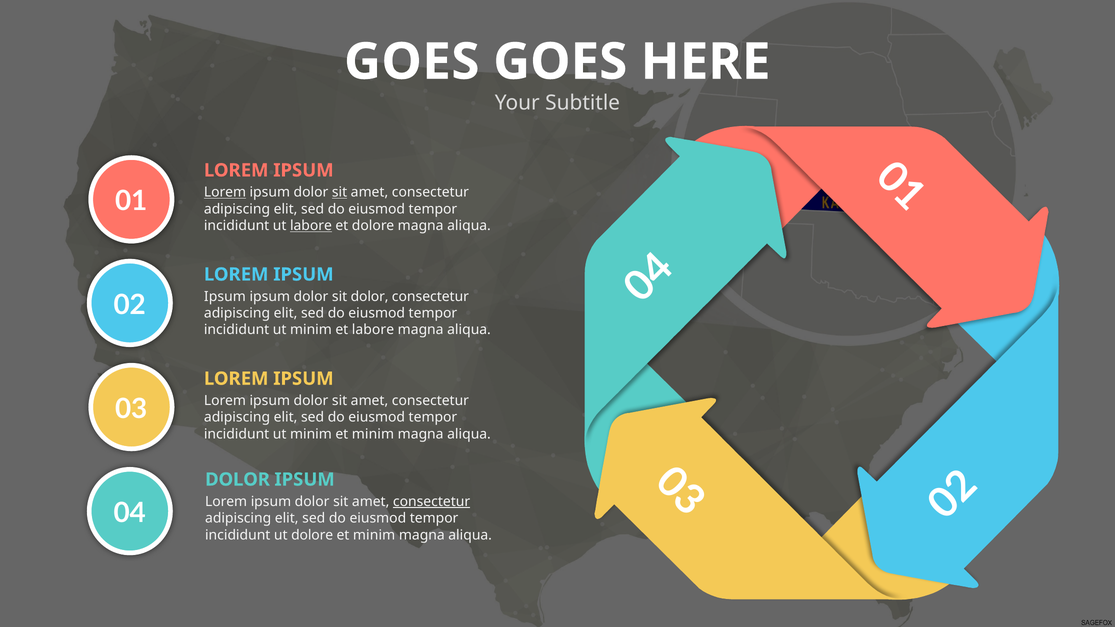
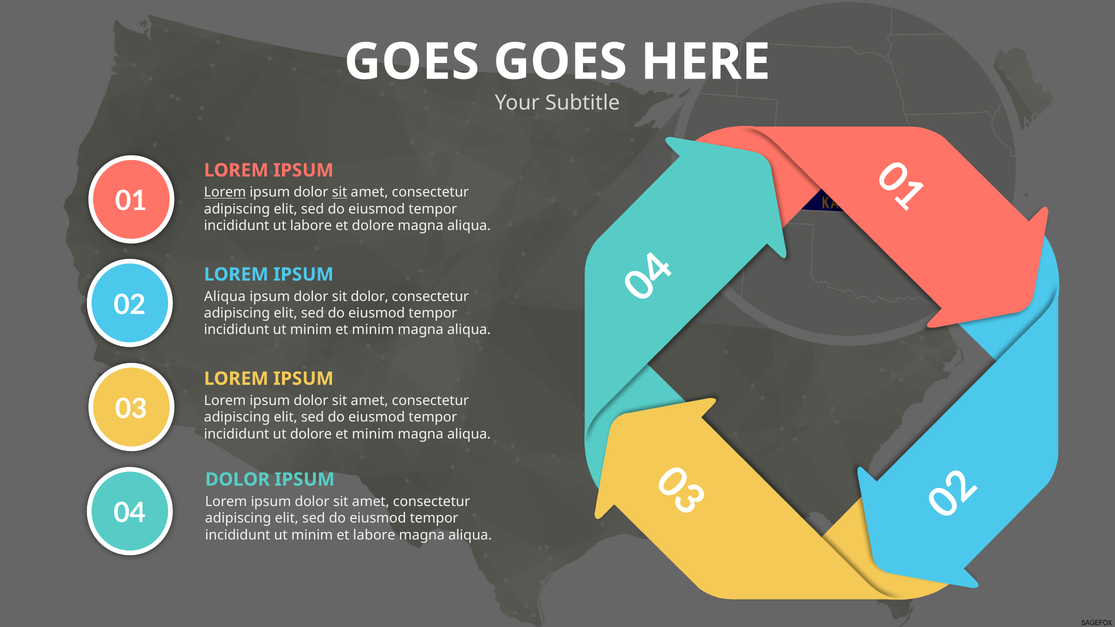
labore at (311, 226) underline: present -> none
Ipsum at (225, 297): Ipsum -> Aliqua
labore at (373, 330): labore -> minim
minim at (311, 434): minim -> dolore
consectetur at (432, 502) underline: present -> none
dolore at (312, 535): dolore -> minim
minim at (374, 535): minim -> labore
